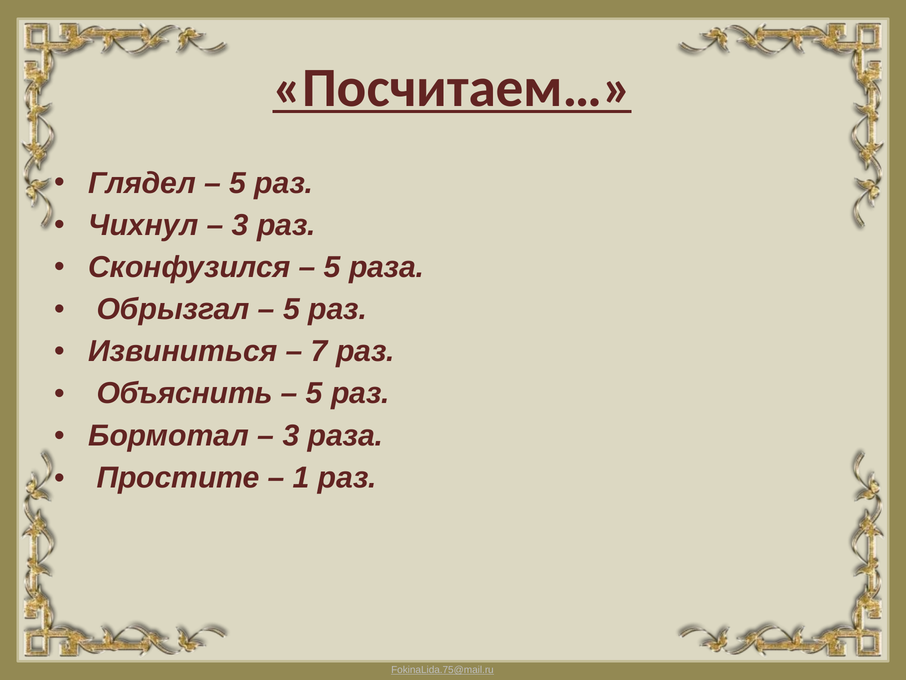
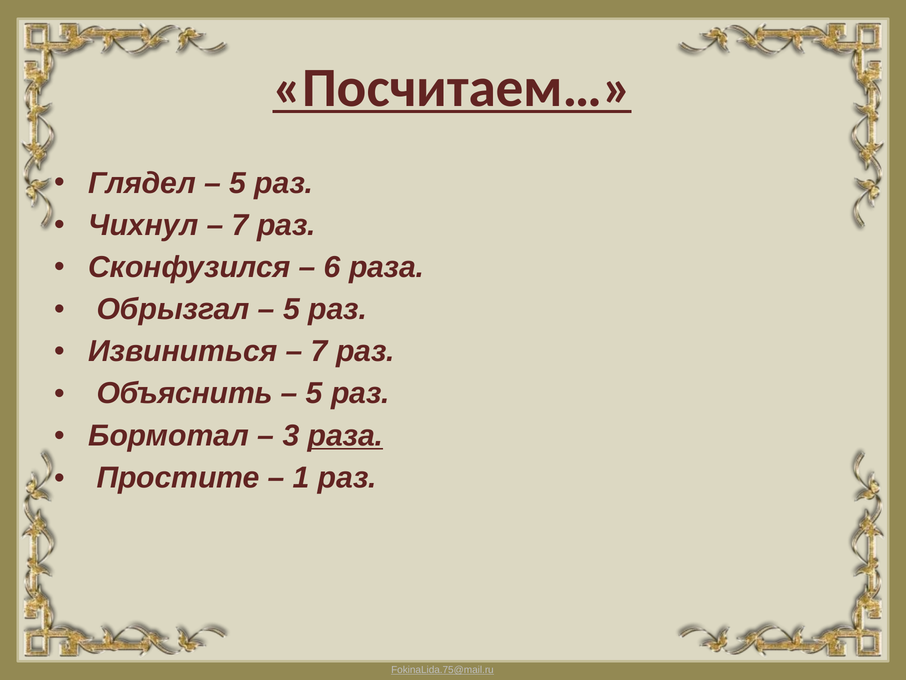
3 at (240, 225): 3 -> 7
5 at (332, 267): 5 -> 6
раза at (345, 435) underline: none -> present
